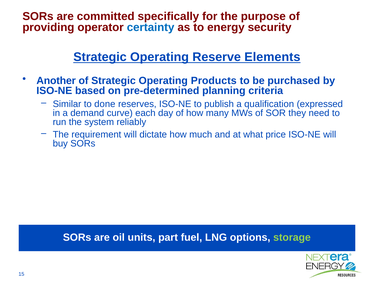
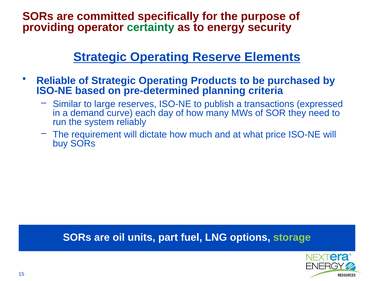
certainty colour: blue -> green
Another: Another -> Reliable
done: done -> large
qualification: qualification -> transactions
